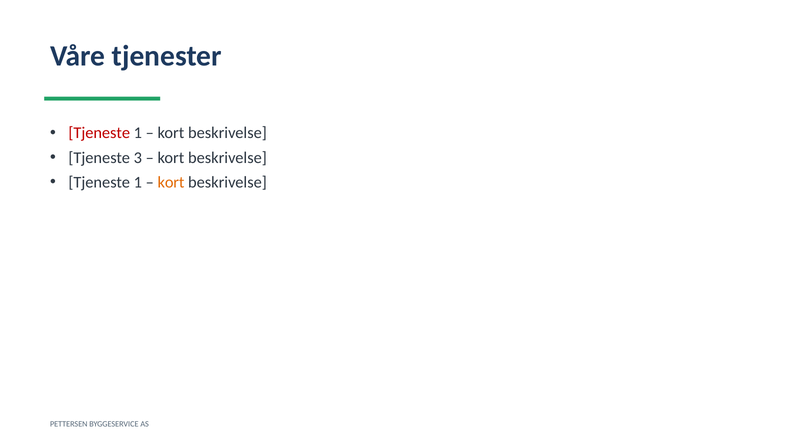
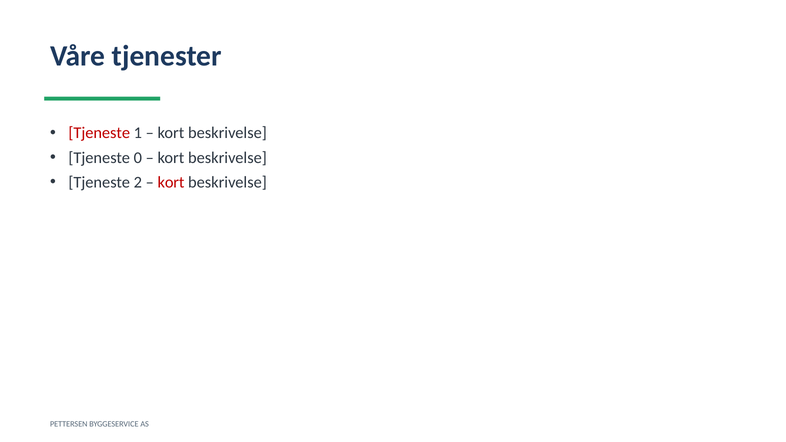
3: 3 -> 0
1 at (138, 182): 1 -> 2
kort at (171, 182) colour: orange -> red
